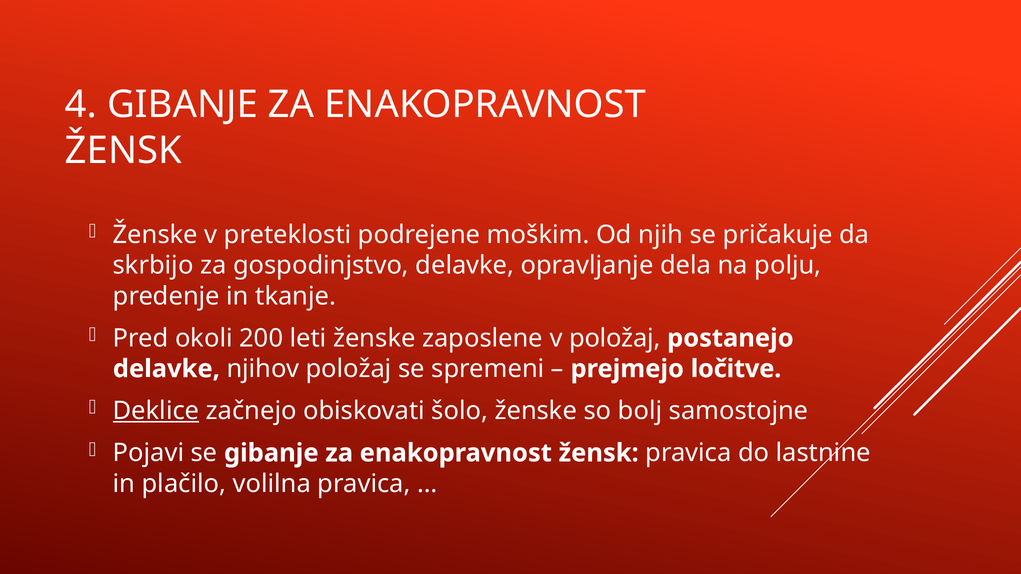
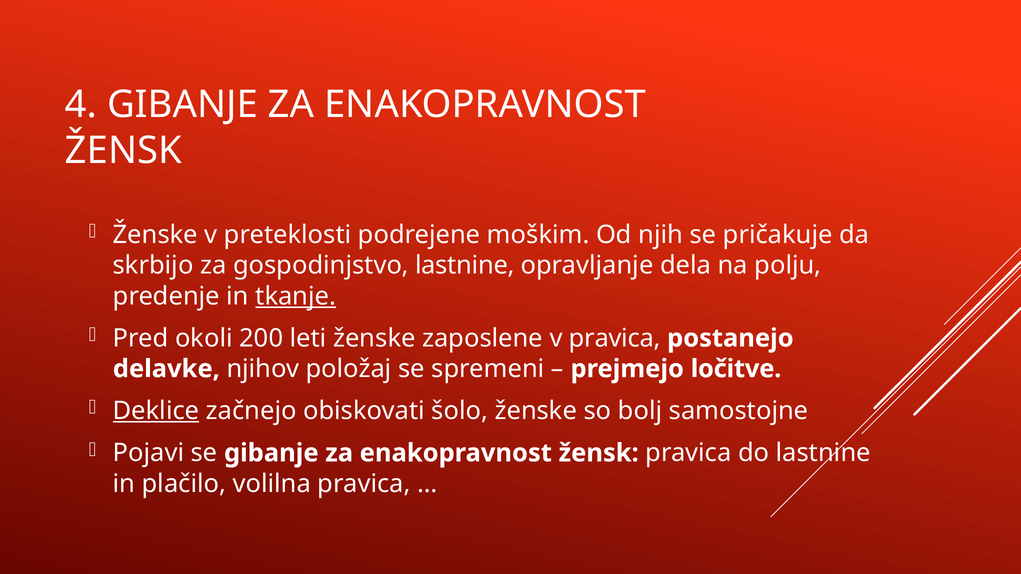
gospodinjstvo delavke: delavke -> lastnine
tkanje underline: none -> present
v položaj: položaj -> pravica
